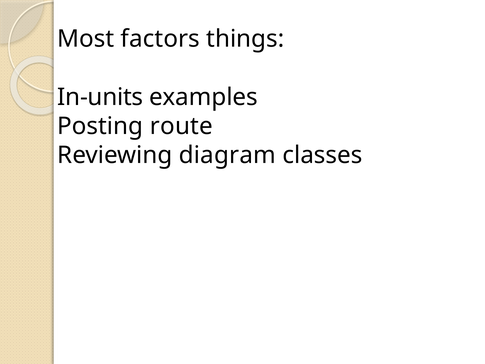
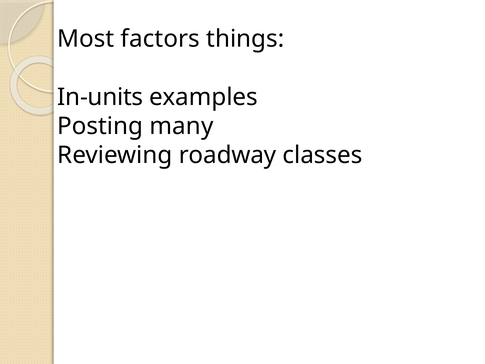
route: route -> many
diagram: diagram -> roadway
